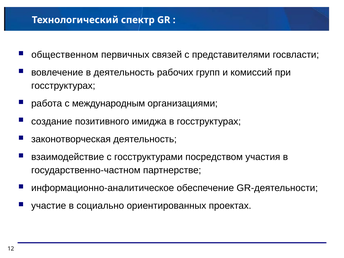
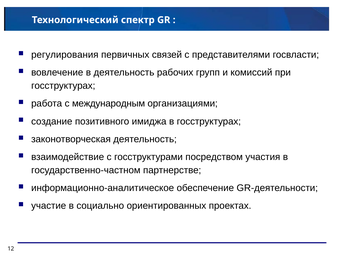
общественном: общественном -> регулирования
